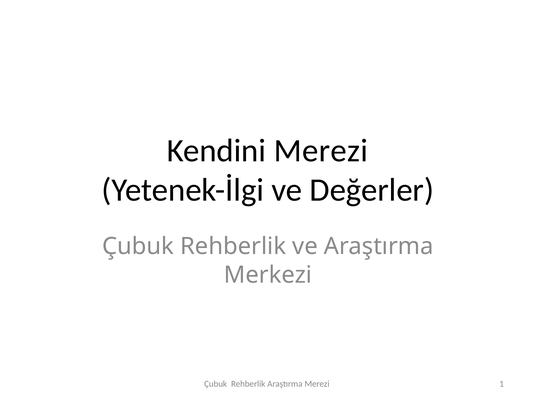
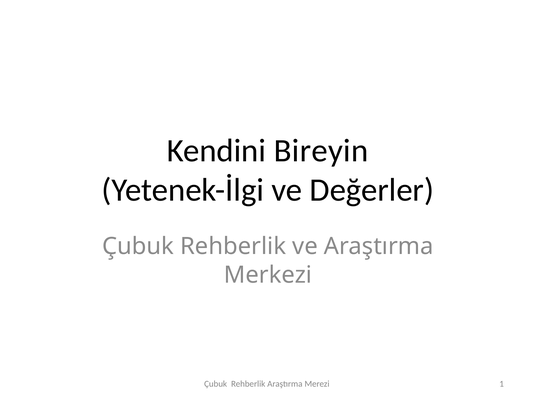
Kendini Merezi: Merezi -> Bireyin
